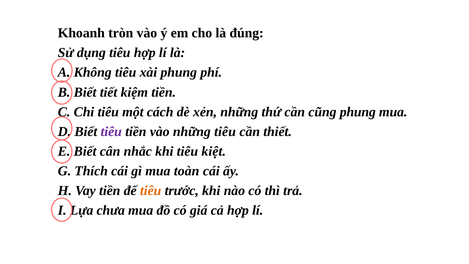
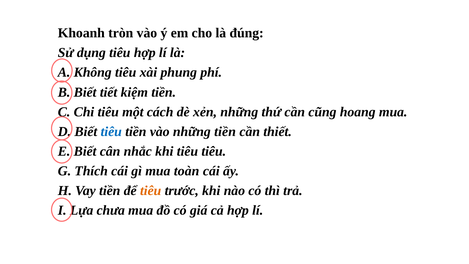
cũng phung: phung -> hoang
tiêu at (111, 132) colour: purple -> blue
những tiêu: tiêu -> tiền
tiêu kiệt: kiệt -> tiêu
